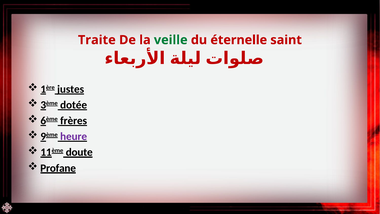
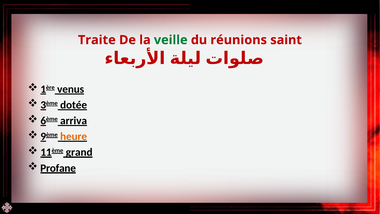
éternelle: éternelle -> réunions
justes: justes -> venus
frères: frères -> arriva
heure colour: purple -> orange
doute: doute -> grand
